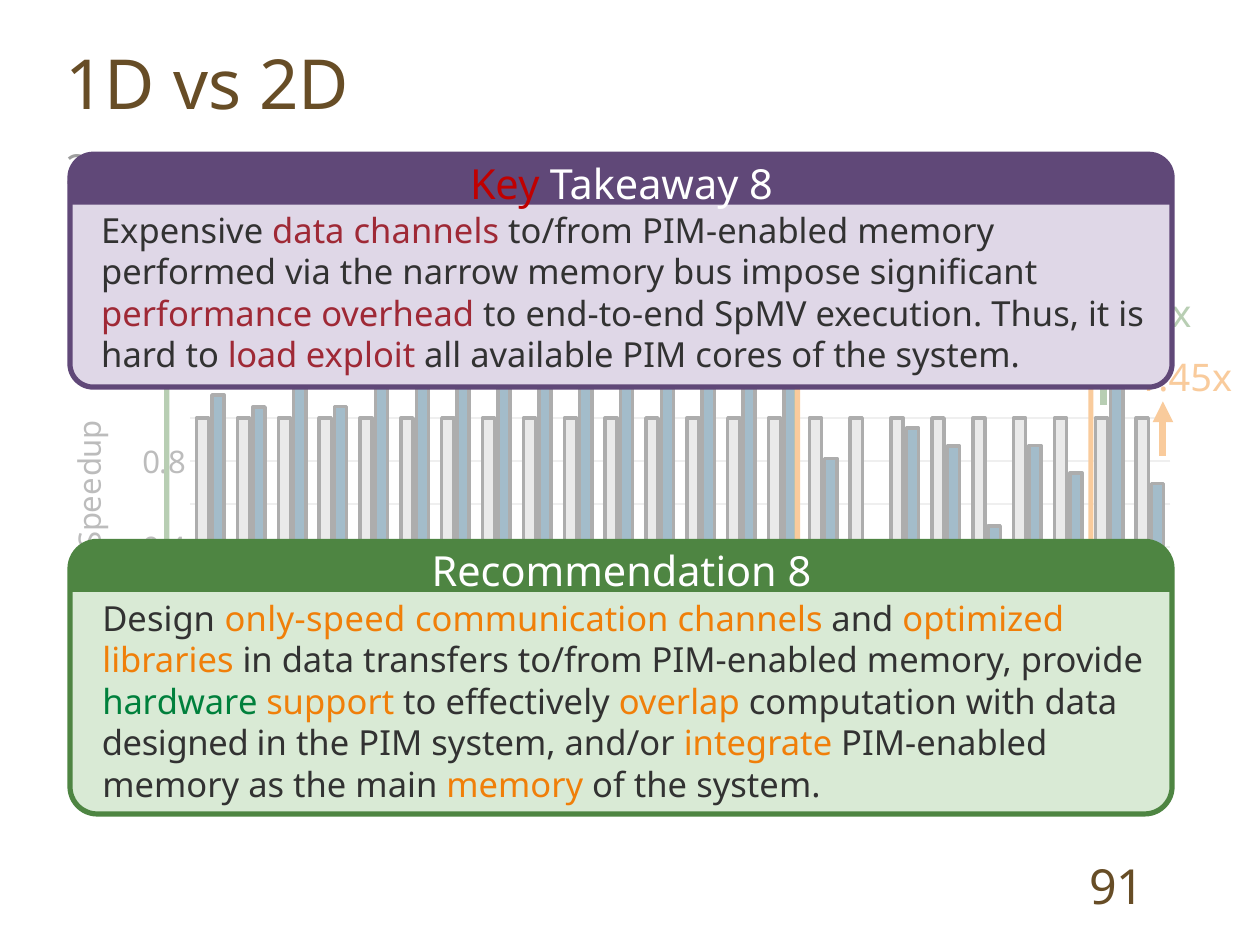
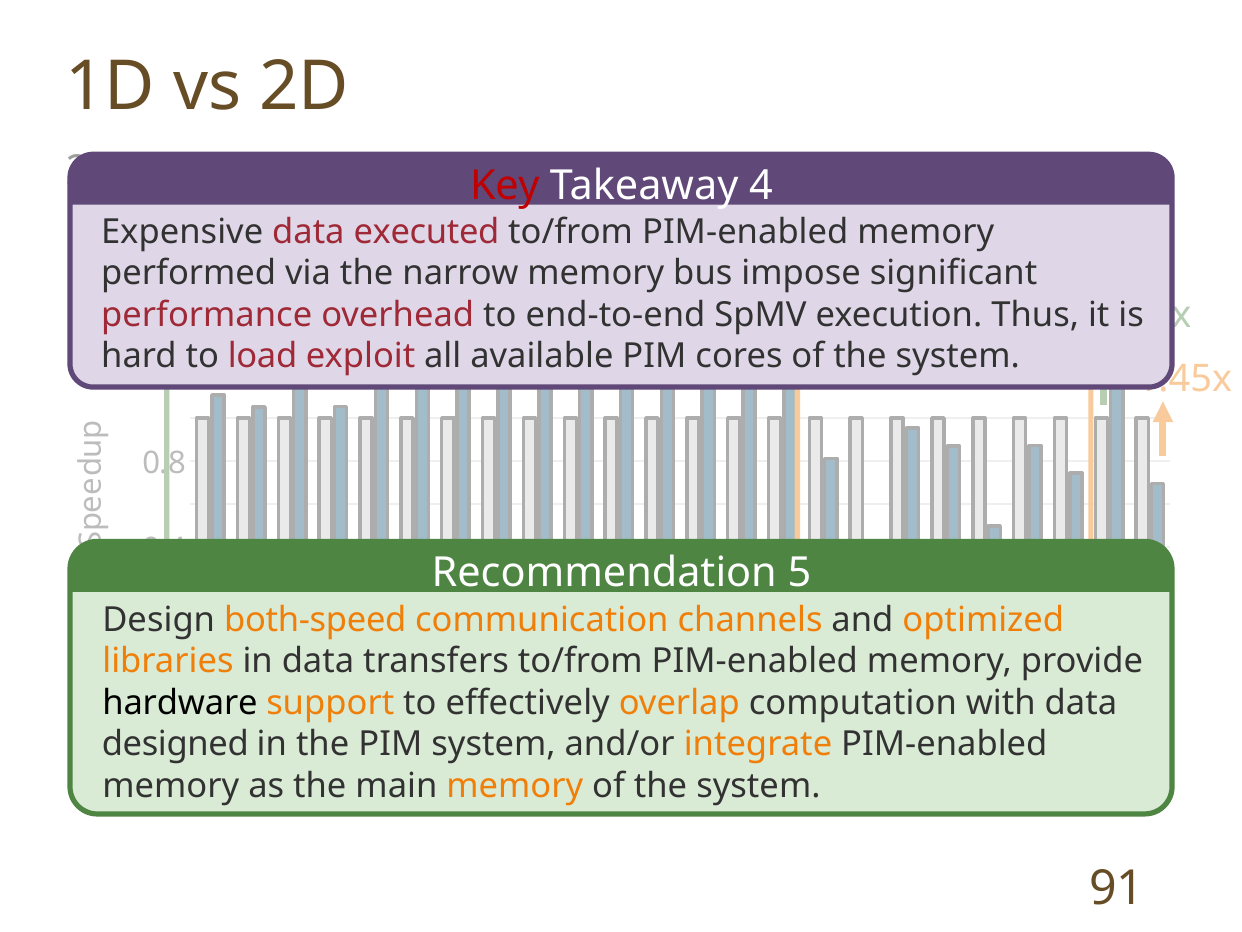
8 at (761, 185): 8 -> 4
data channels: channels -> executed
Recommendation 8: 8 -> 5
only-speed: only-speed -> both-speed
hardware colour: green -> black
